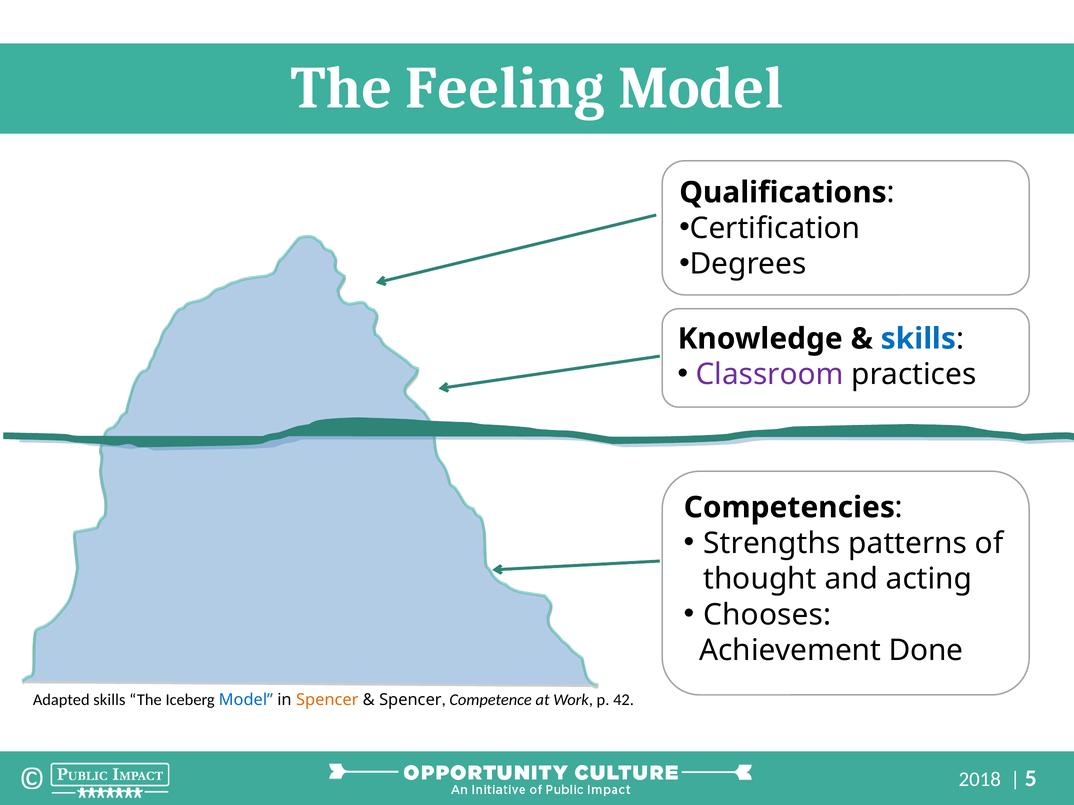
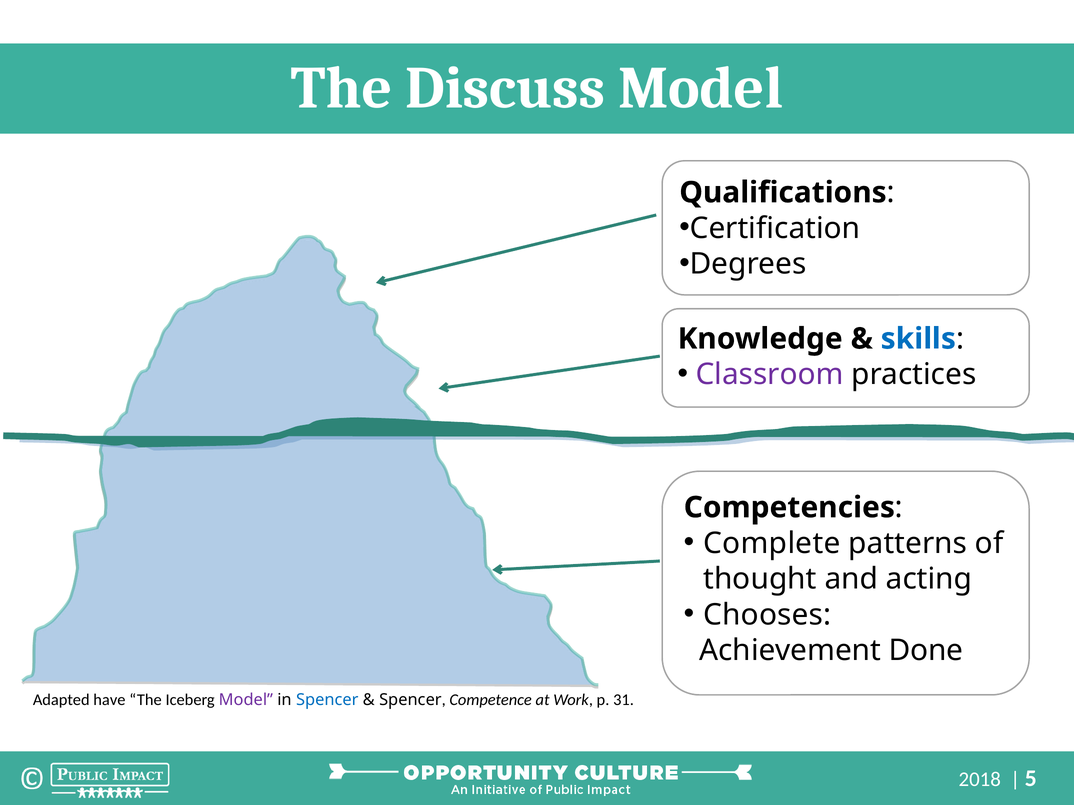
Feeling: Feeling -> Discuss
Strengths: Strengths -> Complete
Adapted skills: skills -> have
Model at (246, 700) colour: blue -> purple
Spencer at (327, 700) colour: orange -> blue
42: 42 -> 31
